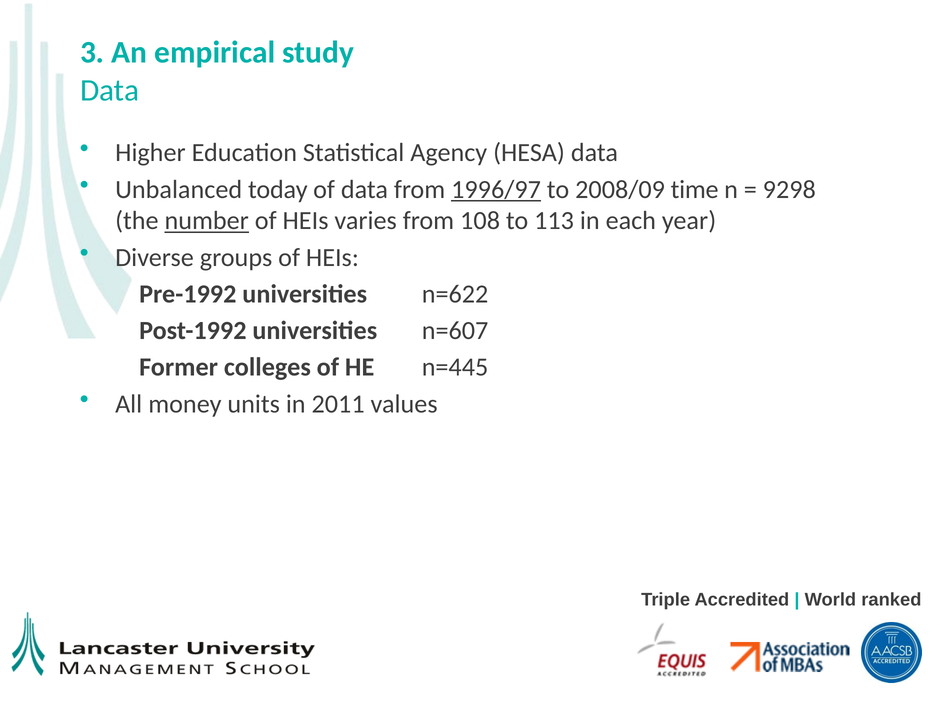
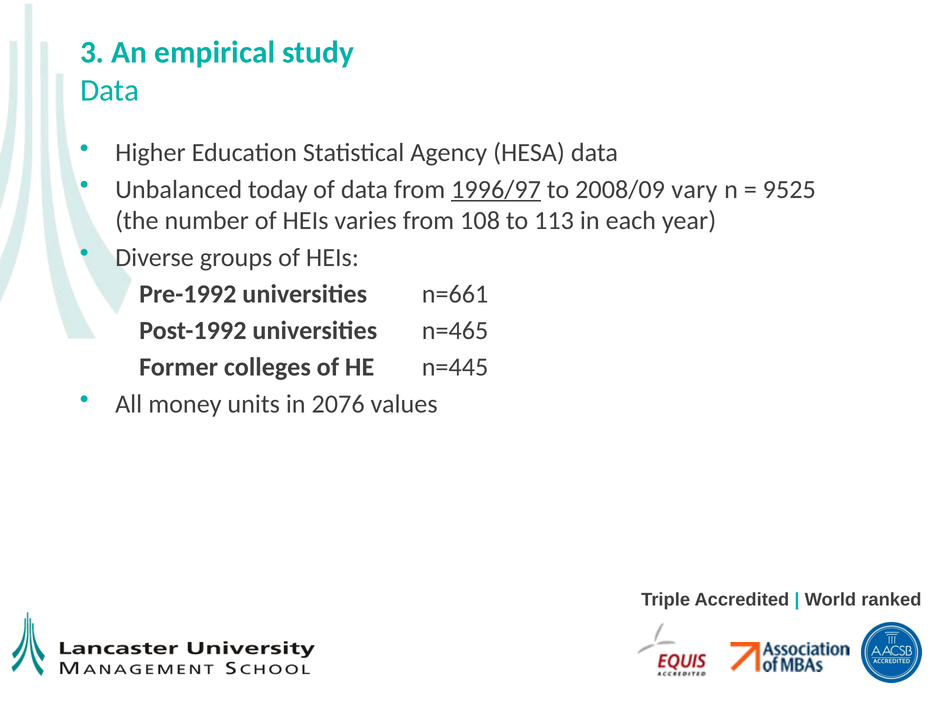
time: time -> vary
9298: 9298 -> 9525
number underline: present -> none
n=622: n=622 -> n=661
n=607: n=607 -> n=465
2011: 2011 -> 2076
